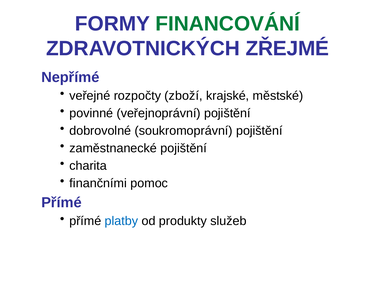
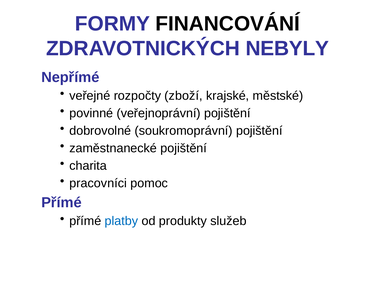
FINANCOVÁNÍ colour: green -> black
ZŘEJMÉ: ZŘEJMÉ -> NEBYLY
finančními: finančními -> pracovníci
